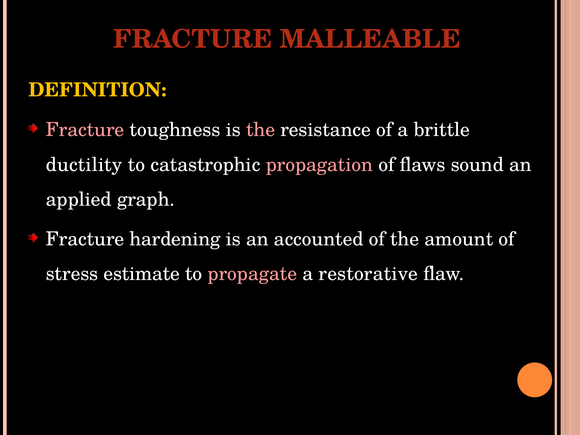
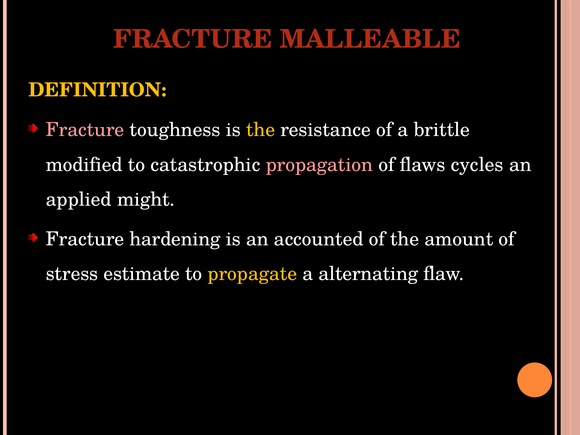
the at (261, 130) colour: pink -> yellow
ductility: ductility -> modified
sound: sound -> cycles
graph: graph -> might
propagate colour: pink -> yellow
restorative: restorative -> alternating
